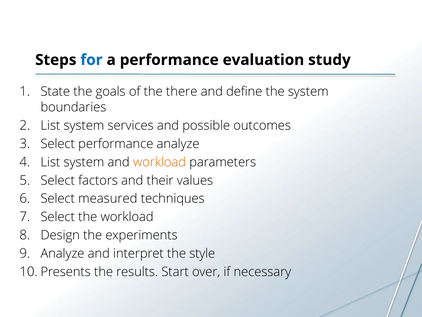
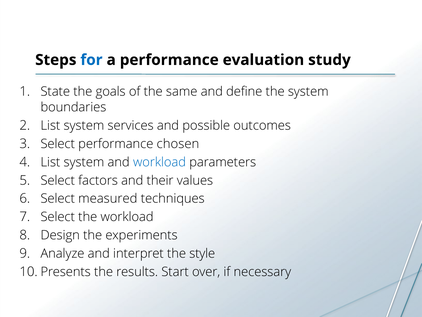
there: there -> same
performance analyze: analyze -> chosen
workload at (159, 162) colour: orange -> blue
